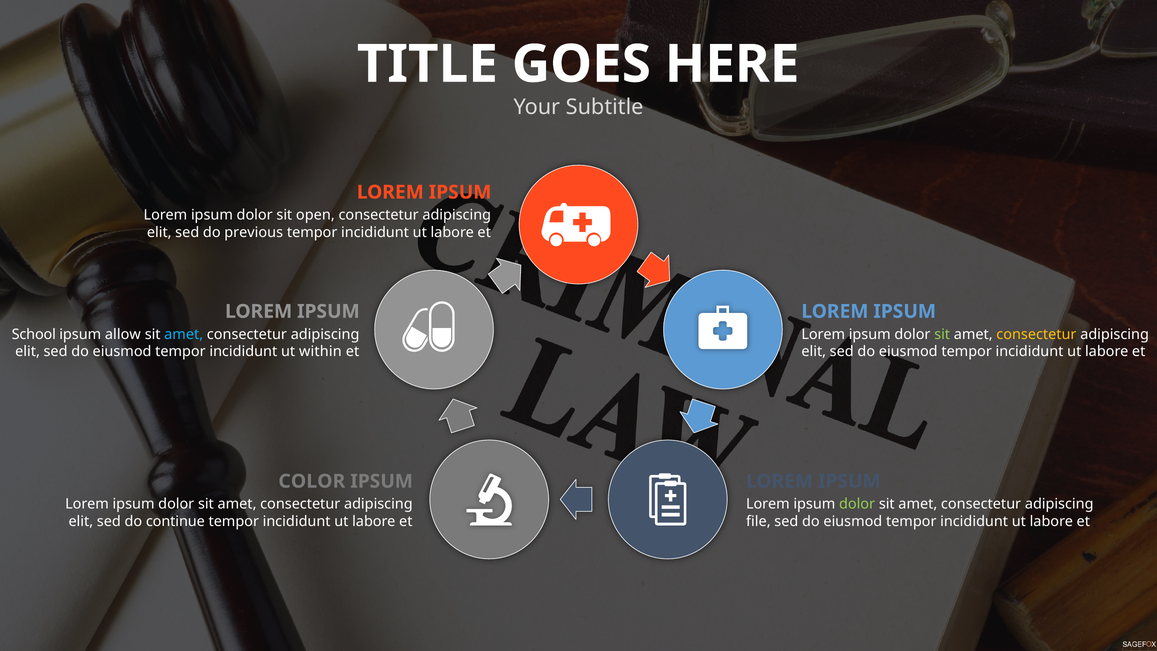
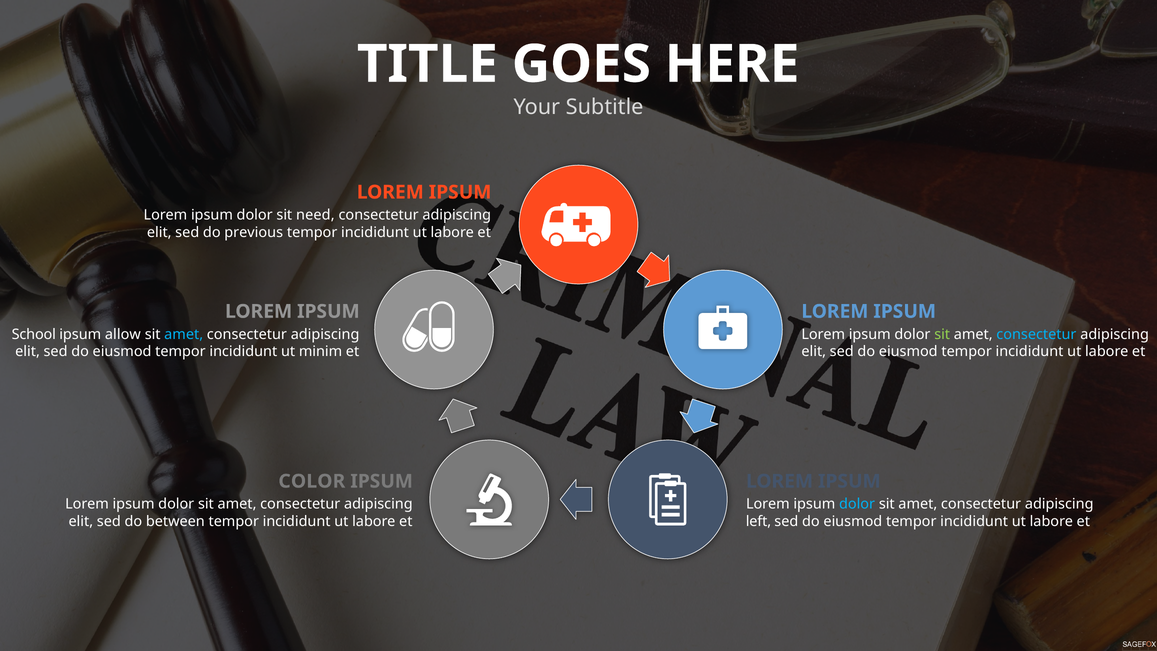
open: open -> need
consectetur at (1036, 334) colour: yellow -> light blue
within: within -> minim
dolor at (857, 504) colour: light green -> light blue
continue: continue -> between
file: file -> left
